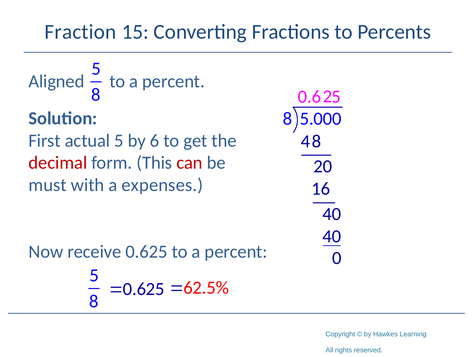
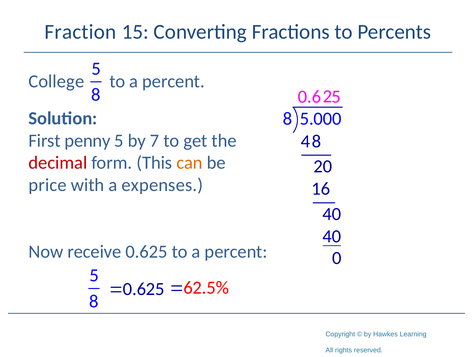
Aligned: Aligned -> College
actual: actual -> penny
6: 6 -> 7
can colour: red -> orange
must: must -> price
